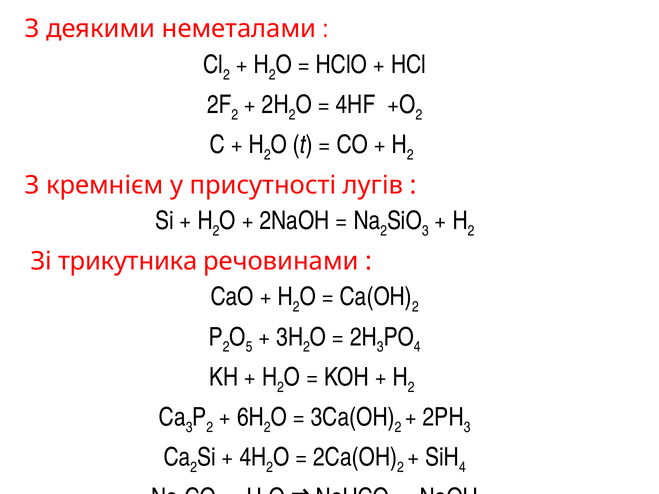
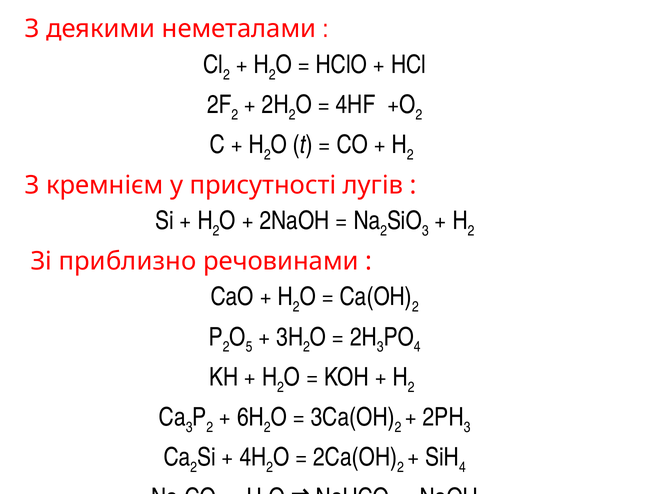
трикутника: трикутника -> приблизно
